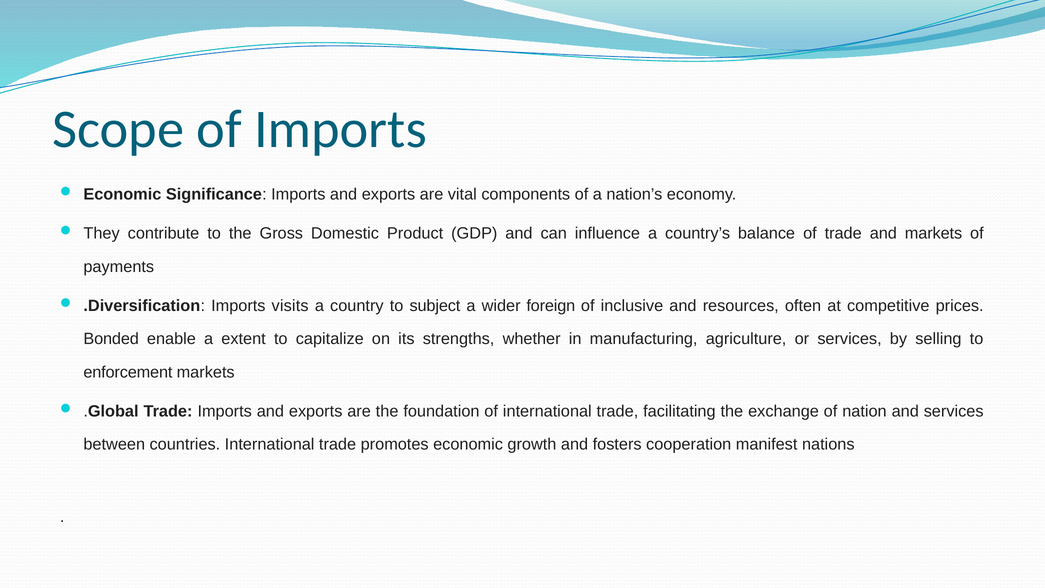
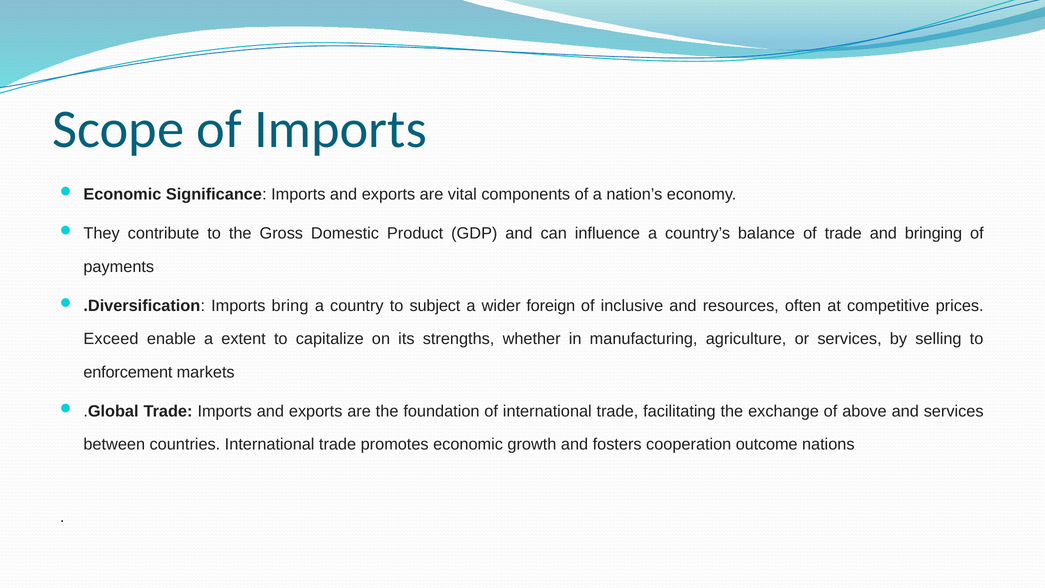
and markets: markets -> bringing
visits: visits -> bring
Bonded: Bonded -> Exceed
nation: nation -> above
manifest: manifest -> outcome
